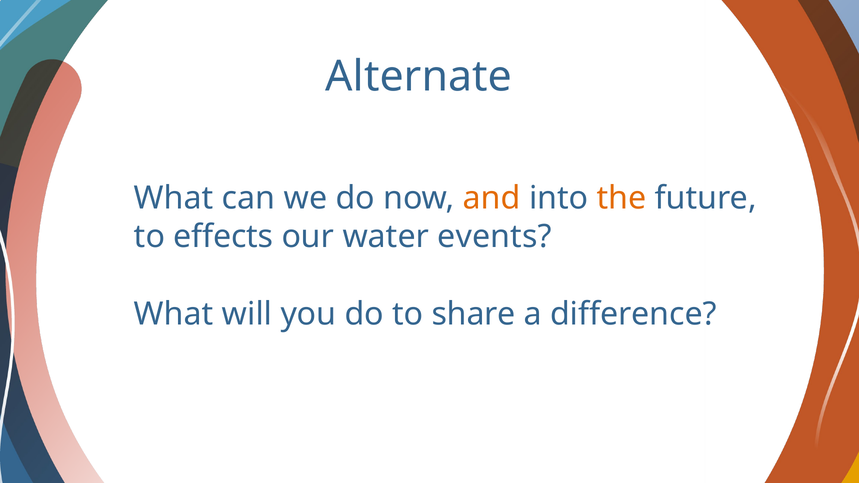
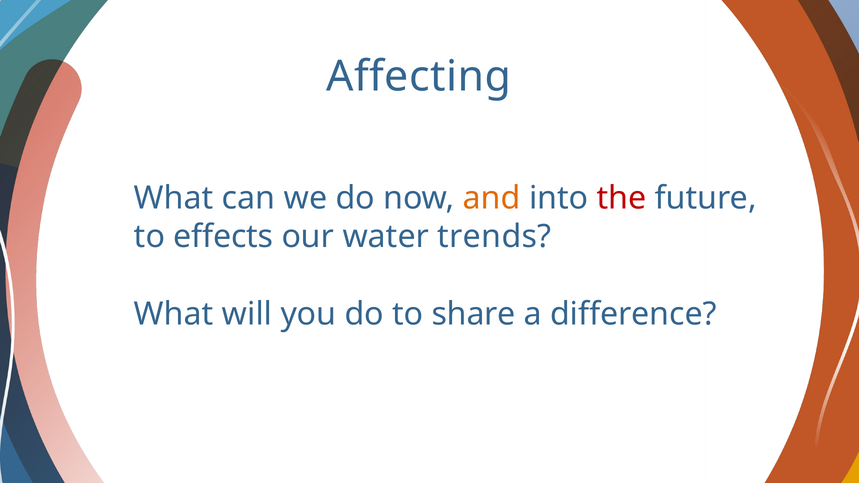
Alternate: Alternate -> Affecting
the colour: orange -> red
events: events -> trends
